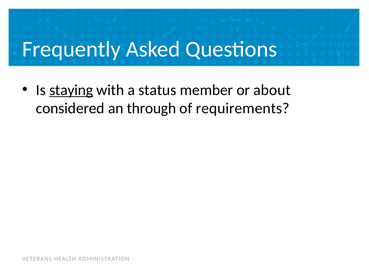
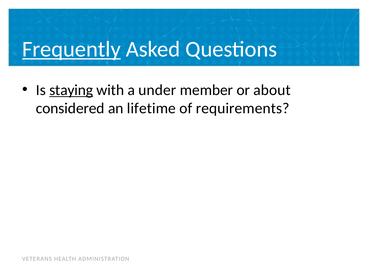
Frequently underline: none -> present
status: status -> under
through: through -> lifetime
